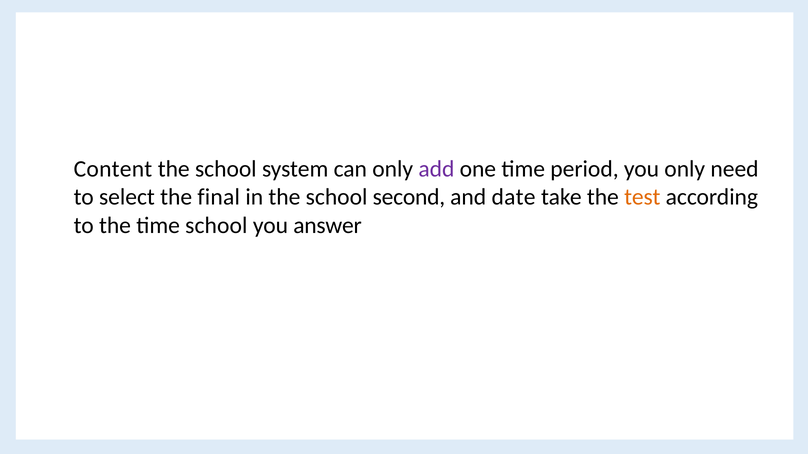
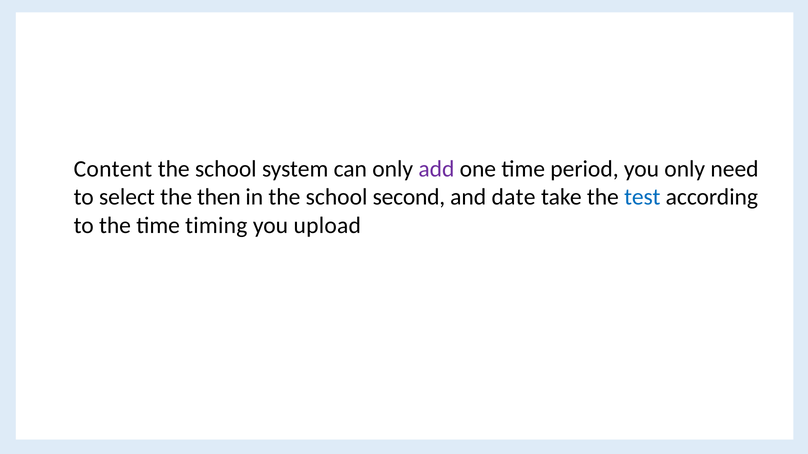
final: final -> then
test colour: orange -> blue
time school: school -> timing
answer: answer -> upload
